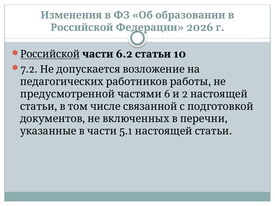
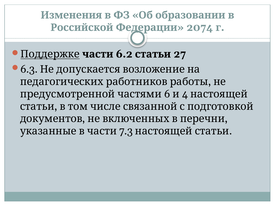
2026: 2026 -> 2074
Российской at (50, 54): Российской -> Поддержке
10: 10 -> 27
7.2: 7.2 -> 6.3
2: 2 -> 4
5.1: 5.1 -> 7.3
